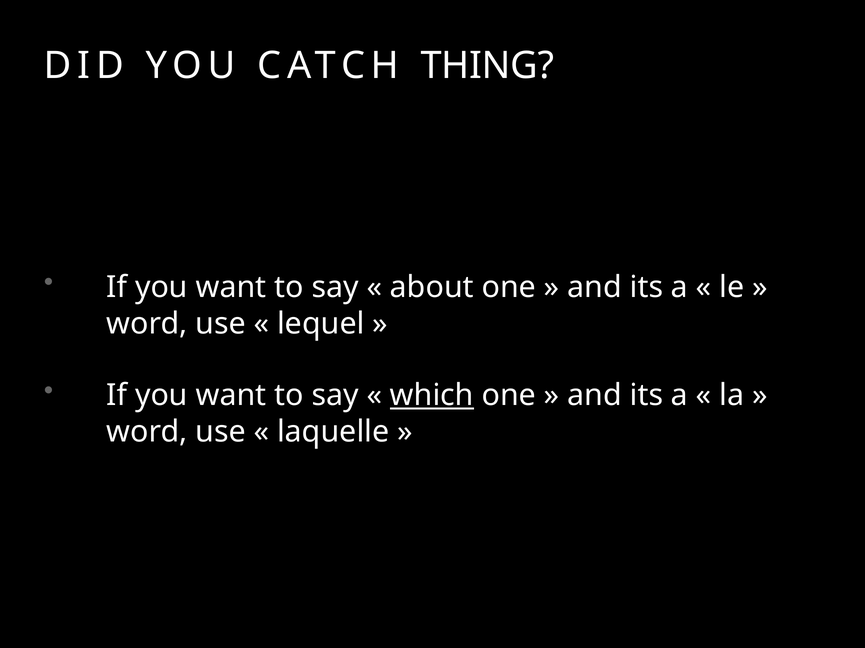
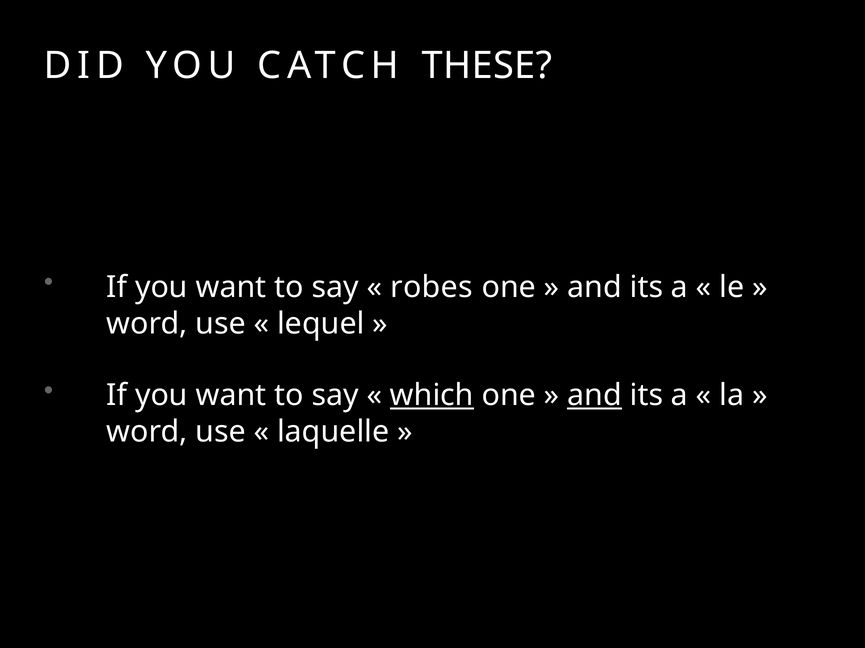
THING: THING -> THESE
about: about -> robes
and at (595, 396) underline: none -> present
